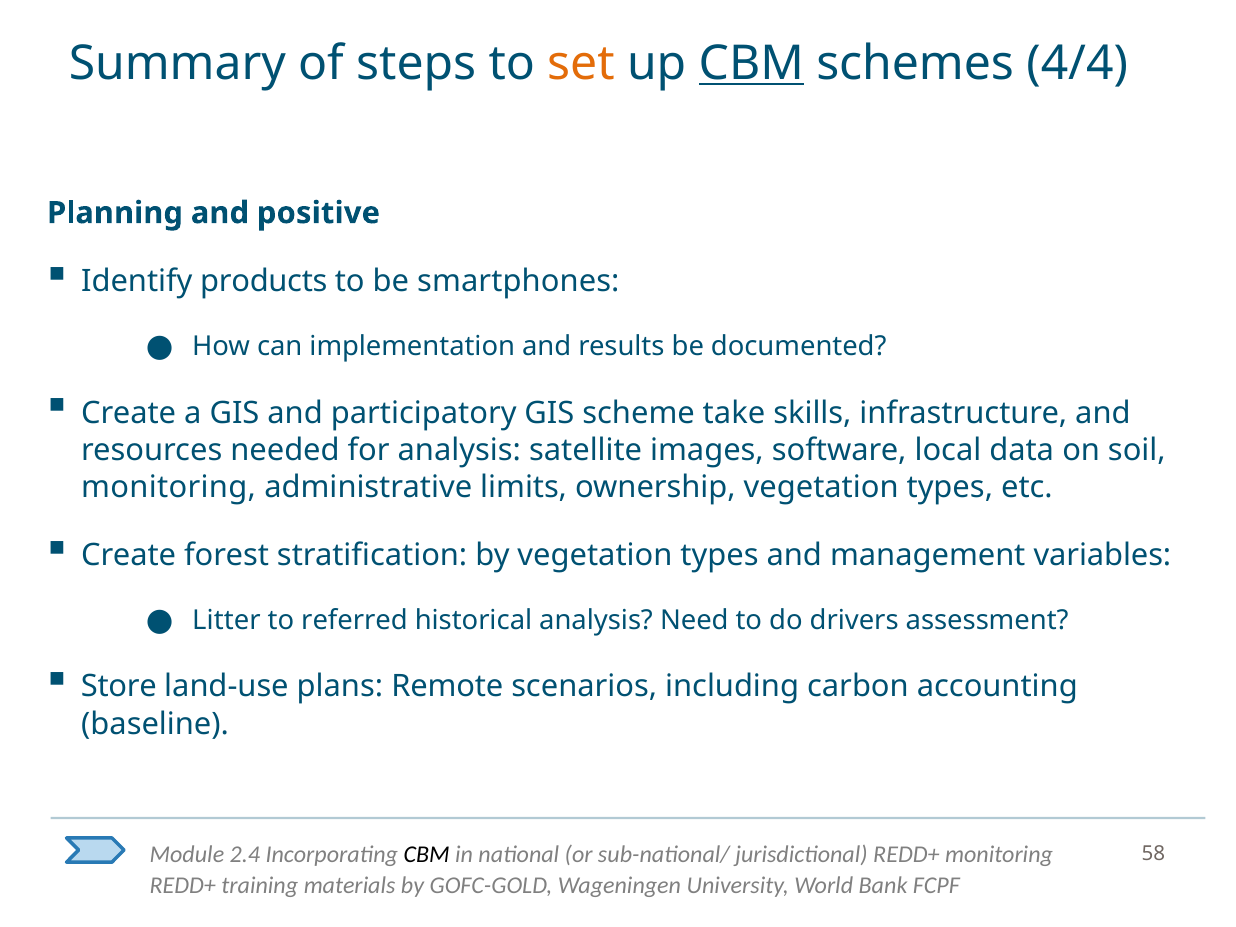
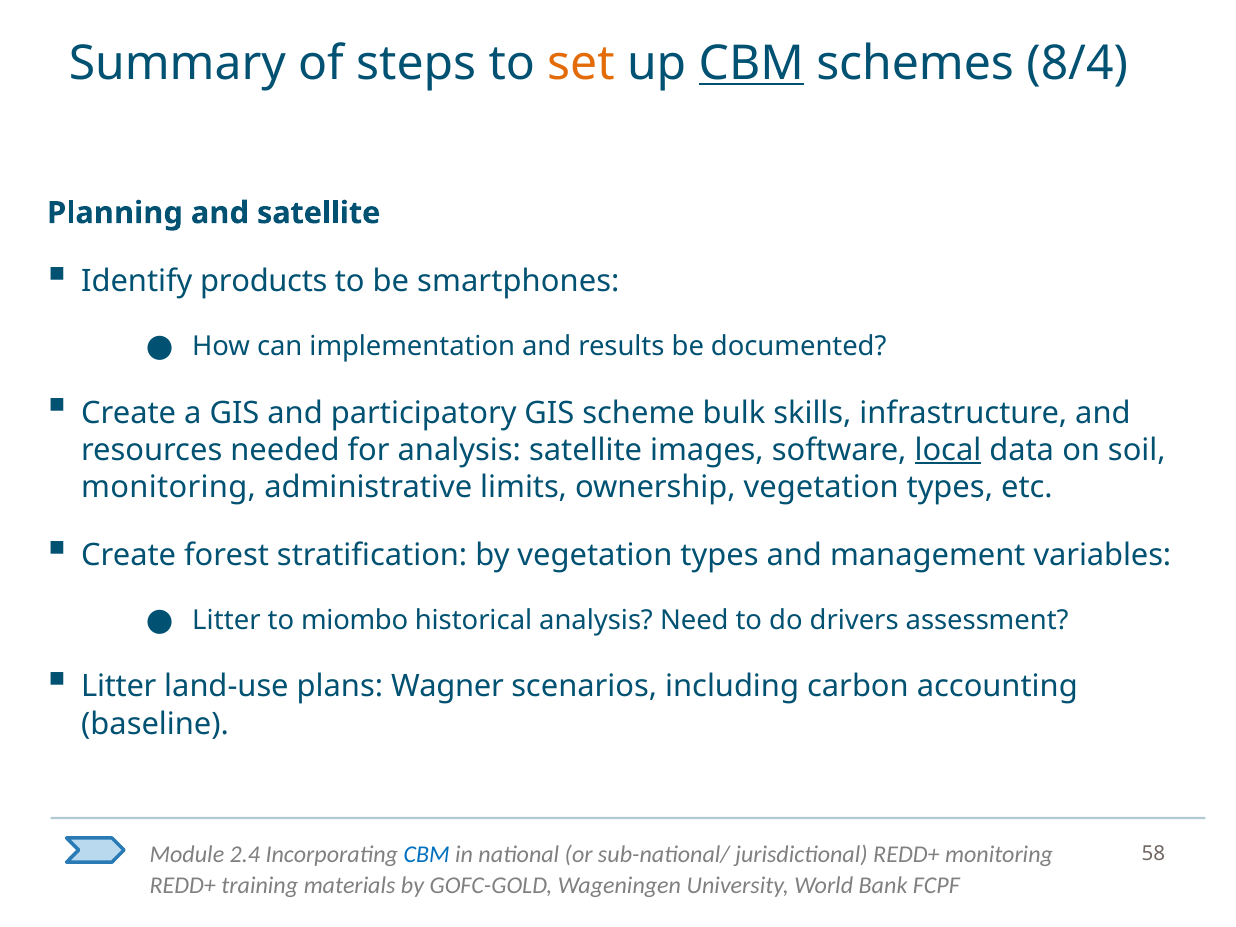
4/4: 4/4 -> 8/4
and positive: positive -> satellite
take: take -> bulk
local underline: none -> present
referred: referred -> miombo
Store at (119, 687): Store -> Litter
Remote: Remote -> Wagner
CBM at (427, 854) colour: black -> blue
